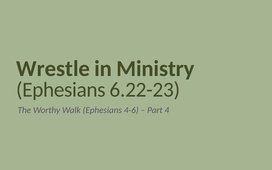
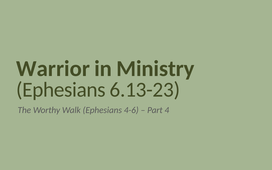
Wrestle: Wrestle -> Warrior
6.22-23: 6.22-23 -> 6.13-23
